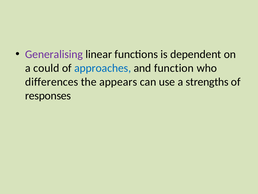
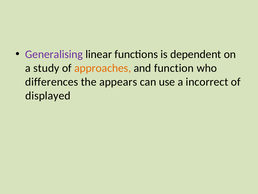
could: could -> study
approaches colour: blue -> orange
strengths: strengths -> incorrect
responses: responses -> displayed
